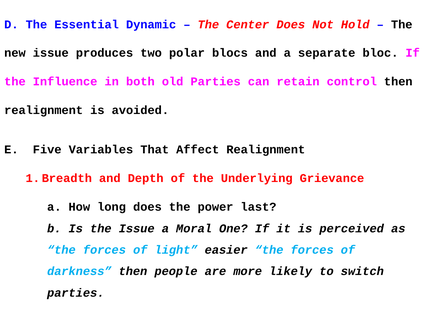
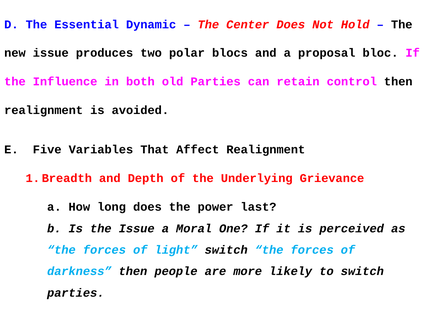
separate: separate -> proposal
light easier: easier -> switch
